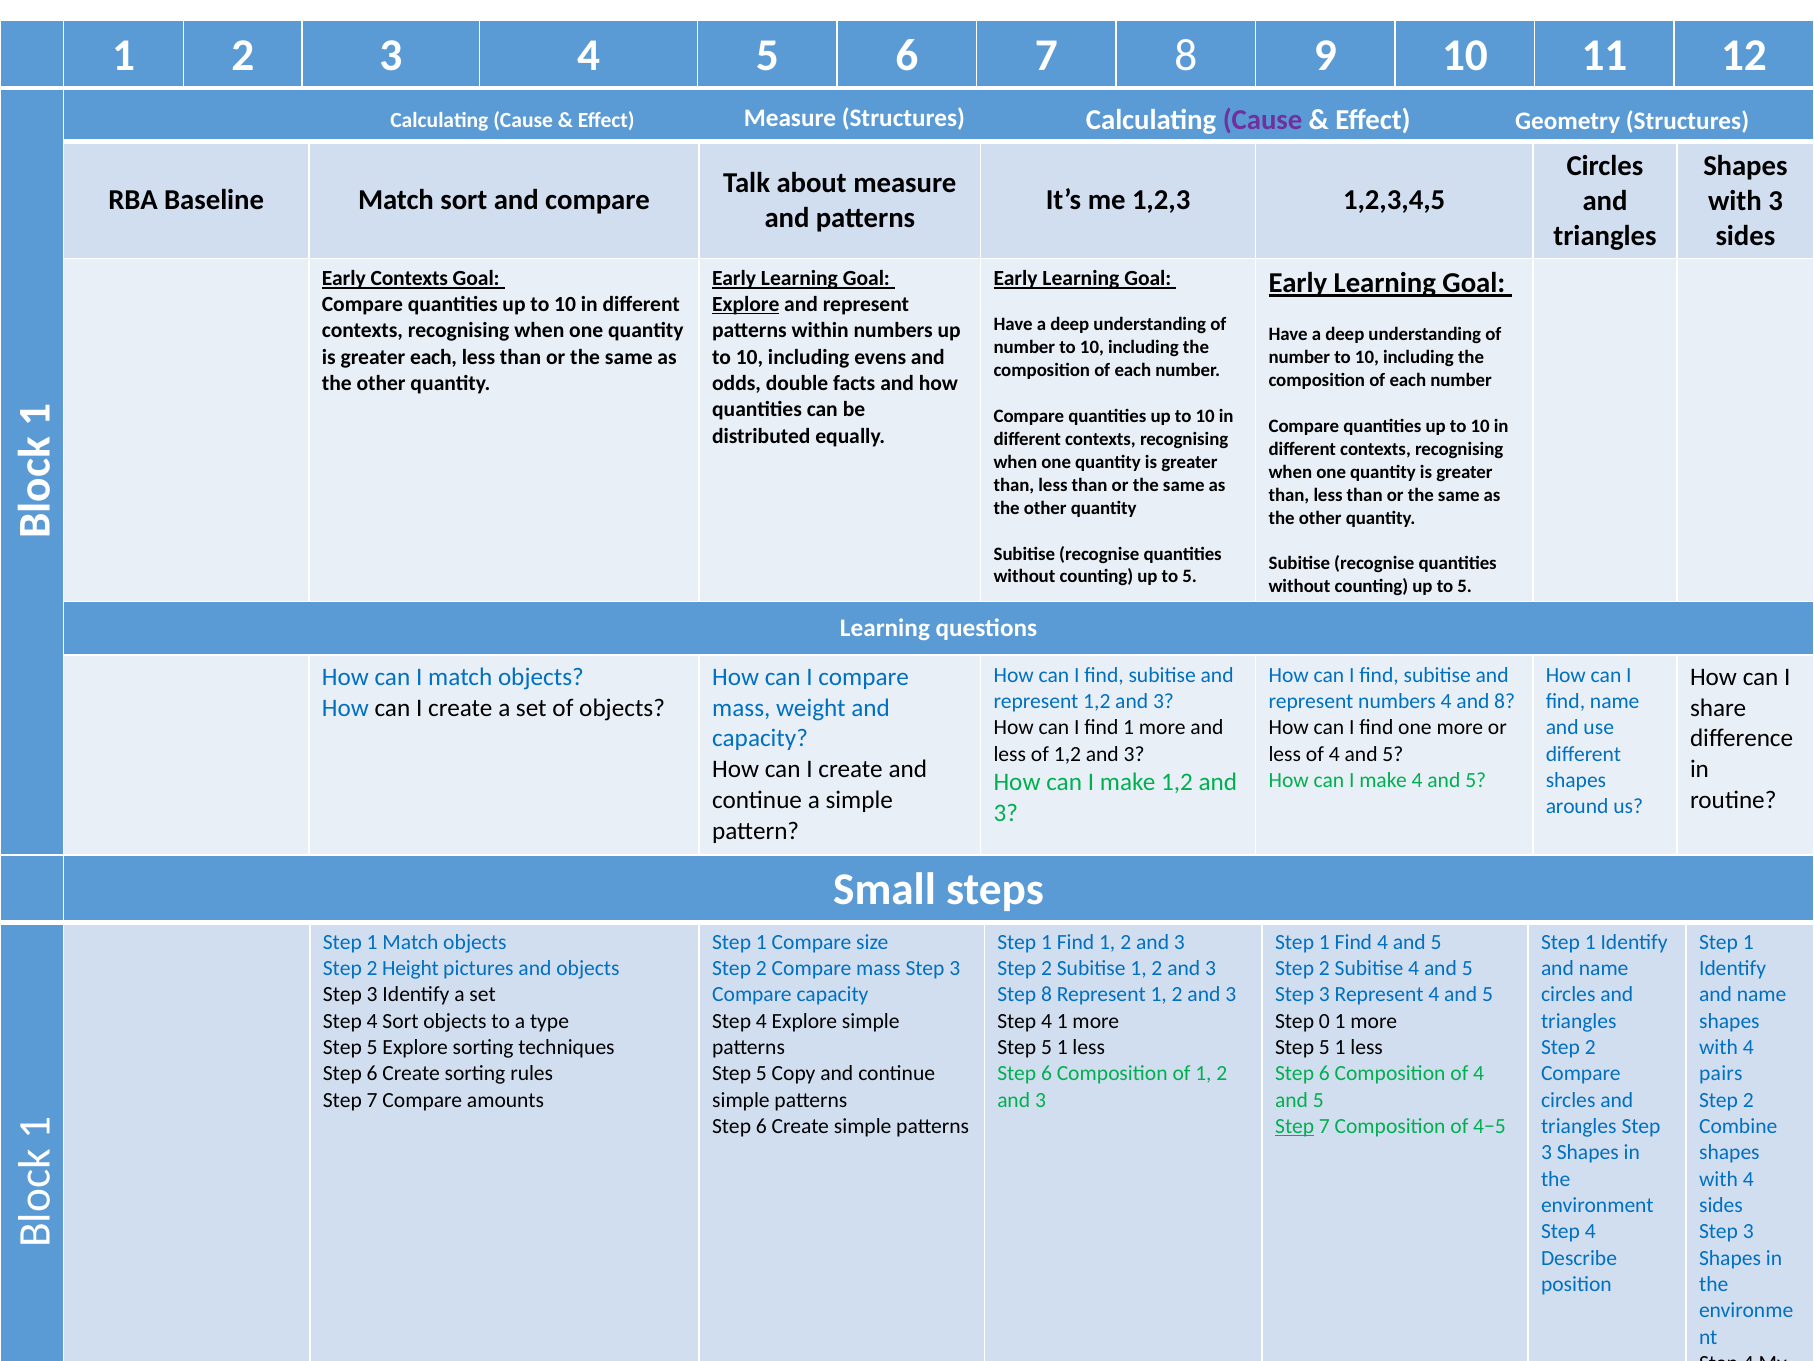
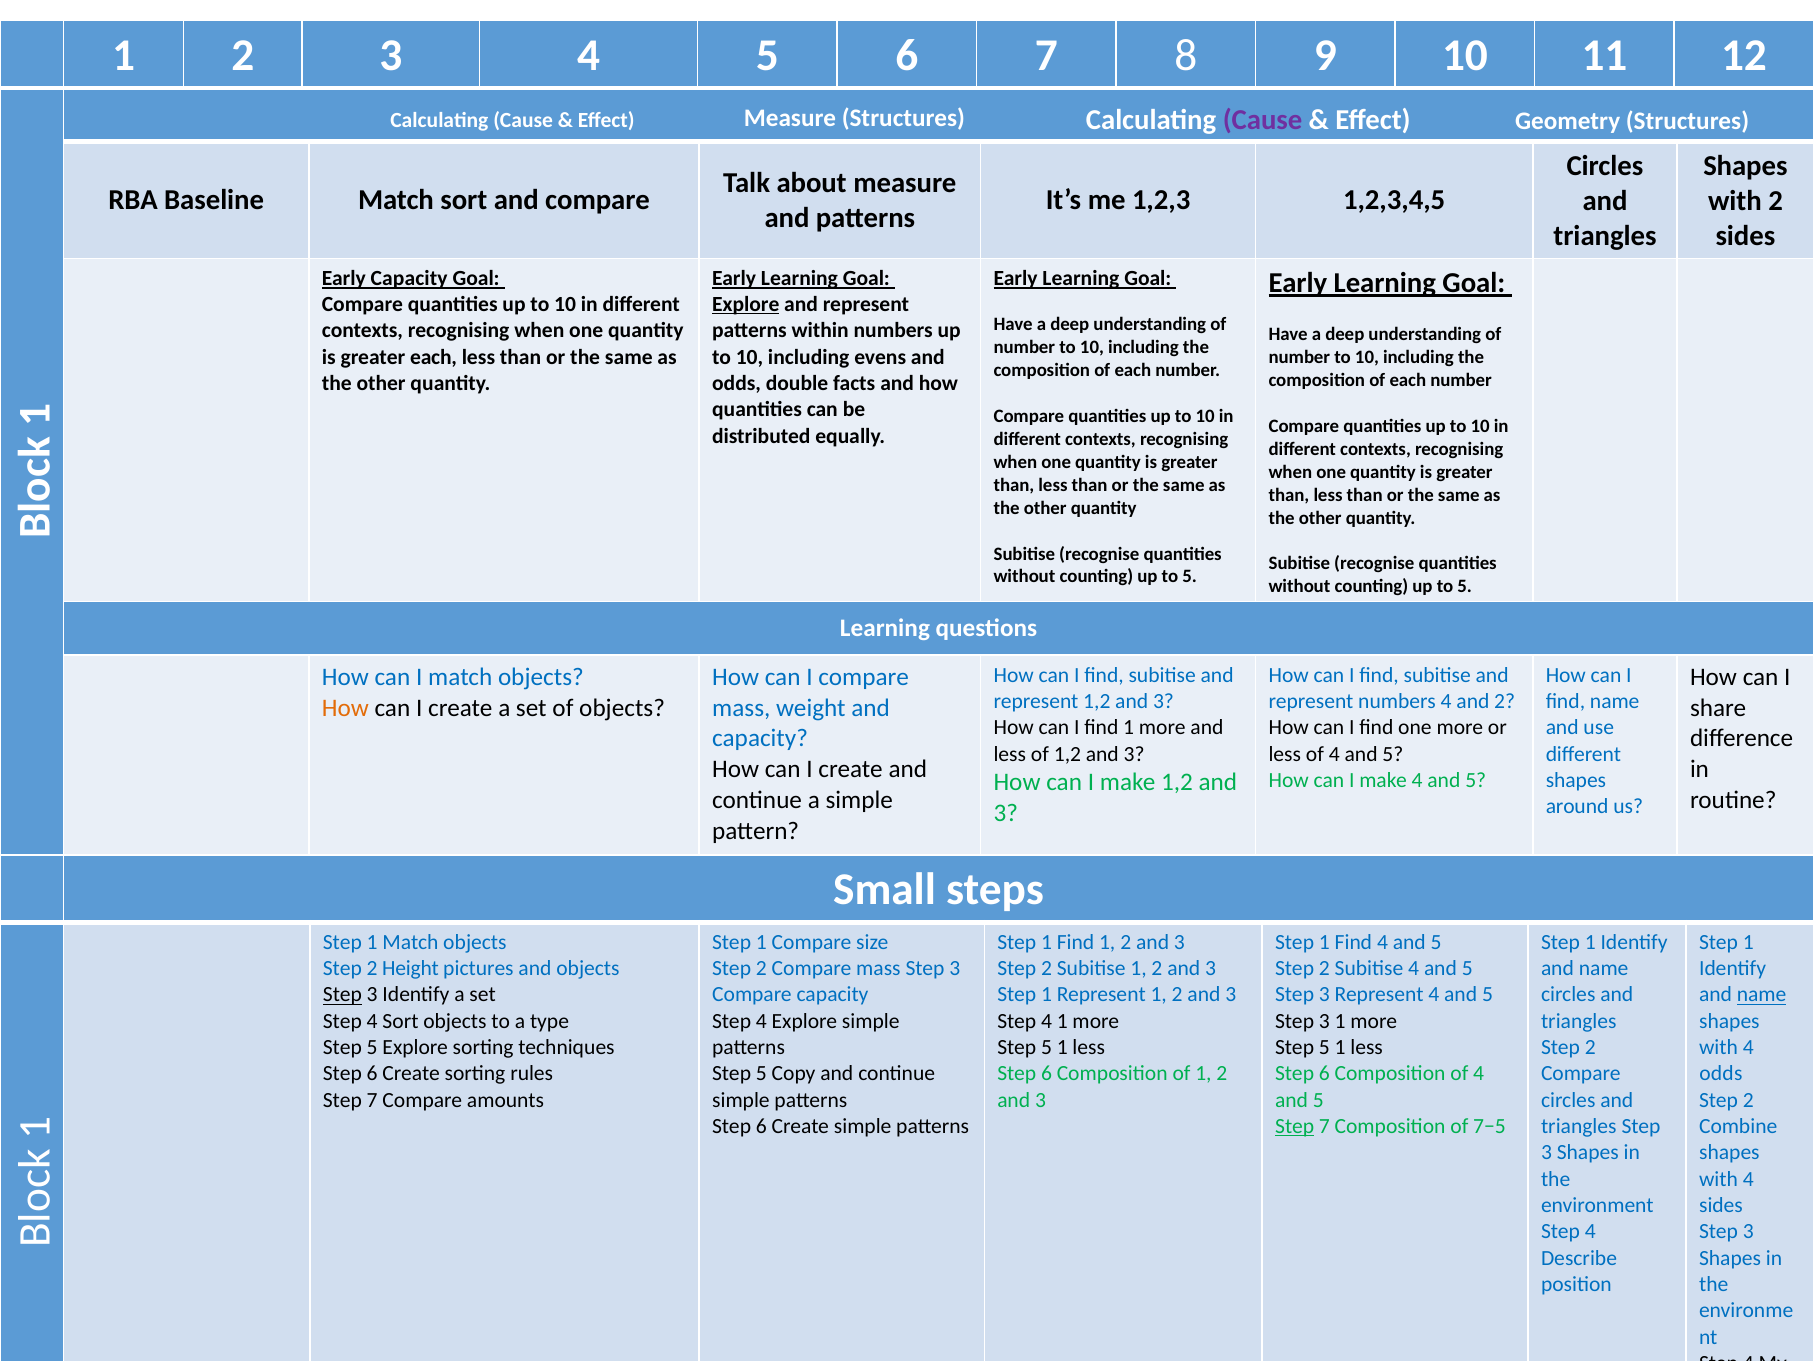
with 3: 3 -> 2
Early Contexts: Contexts -> Capacity
and 8: 8 -> 2
How at (345, 708) colour: blue -> orange
Step at (342, 995) underline: none -> present
8 at (1046, 995): 8 -> 1
name at (1762, 995) underline: none -> present
0 at (1324, 1021): 0 -> 3
pairs at (1721, 1073): pairs -> odds
4−5: 4−5 -> 7−5
